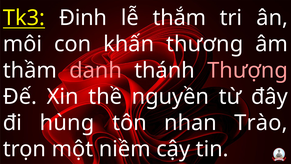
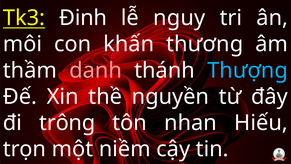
thắm: thắm -> nguy
Thượng colour: pink -> light blue
hùng: hùng -> trông
Trào: Trào -> Hiếu
